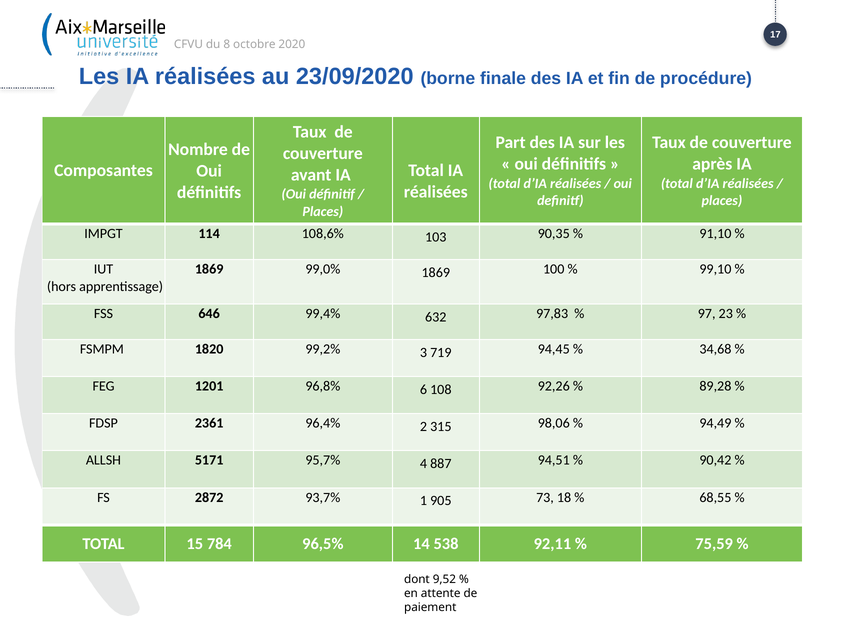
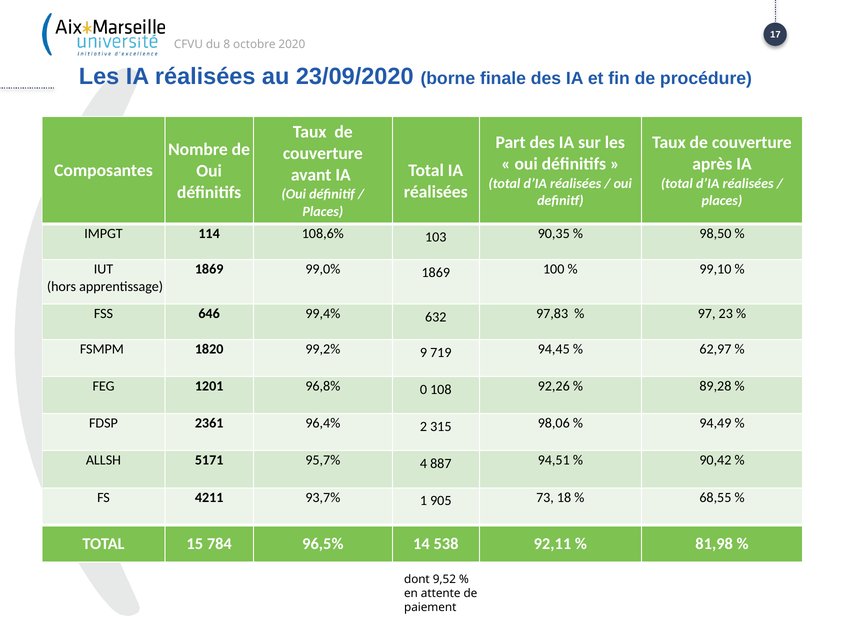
91,10: 91,10 -> 98,50
3: 3 -> 9
34,68: 34,68 -> 62,97
6: 6 -> 0
2872: 2872 -> 4211
75,59: 75,59 -> 81,98
